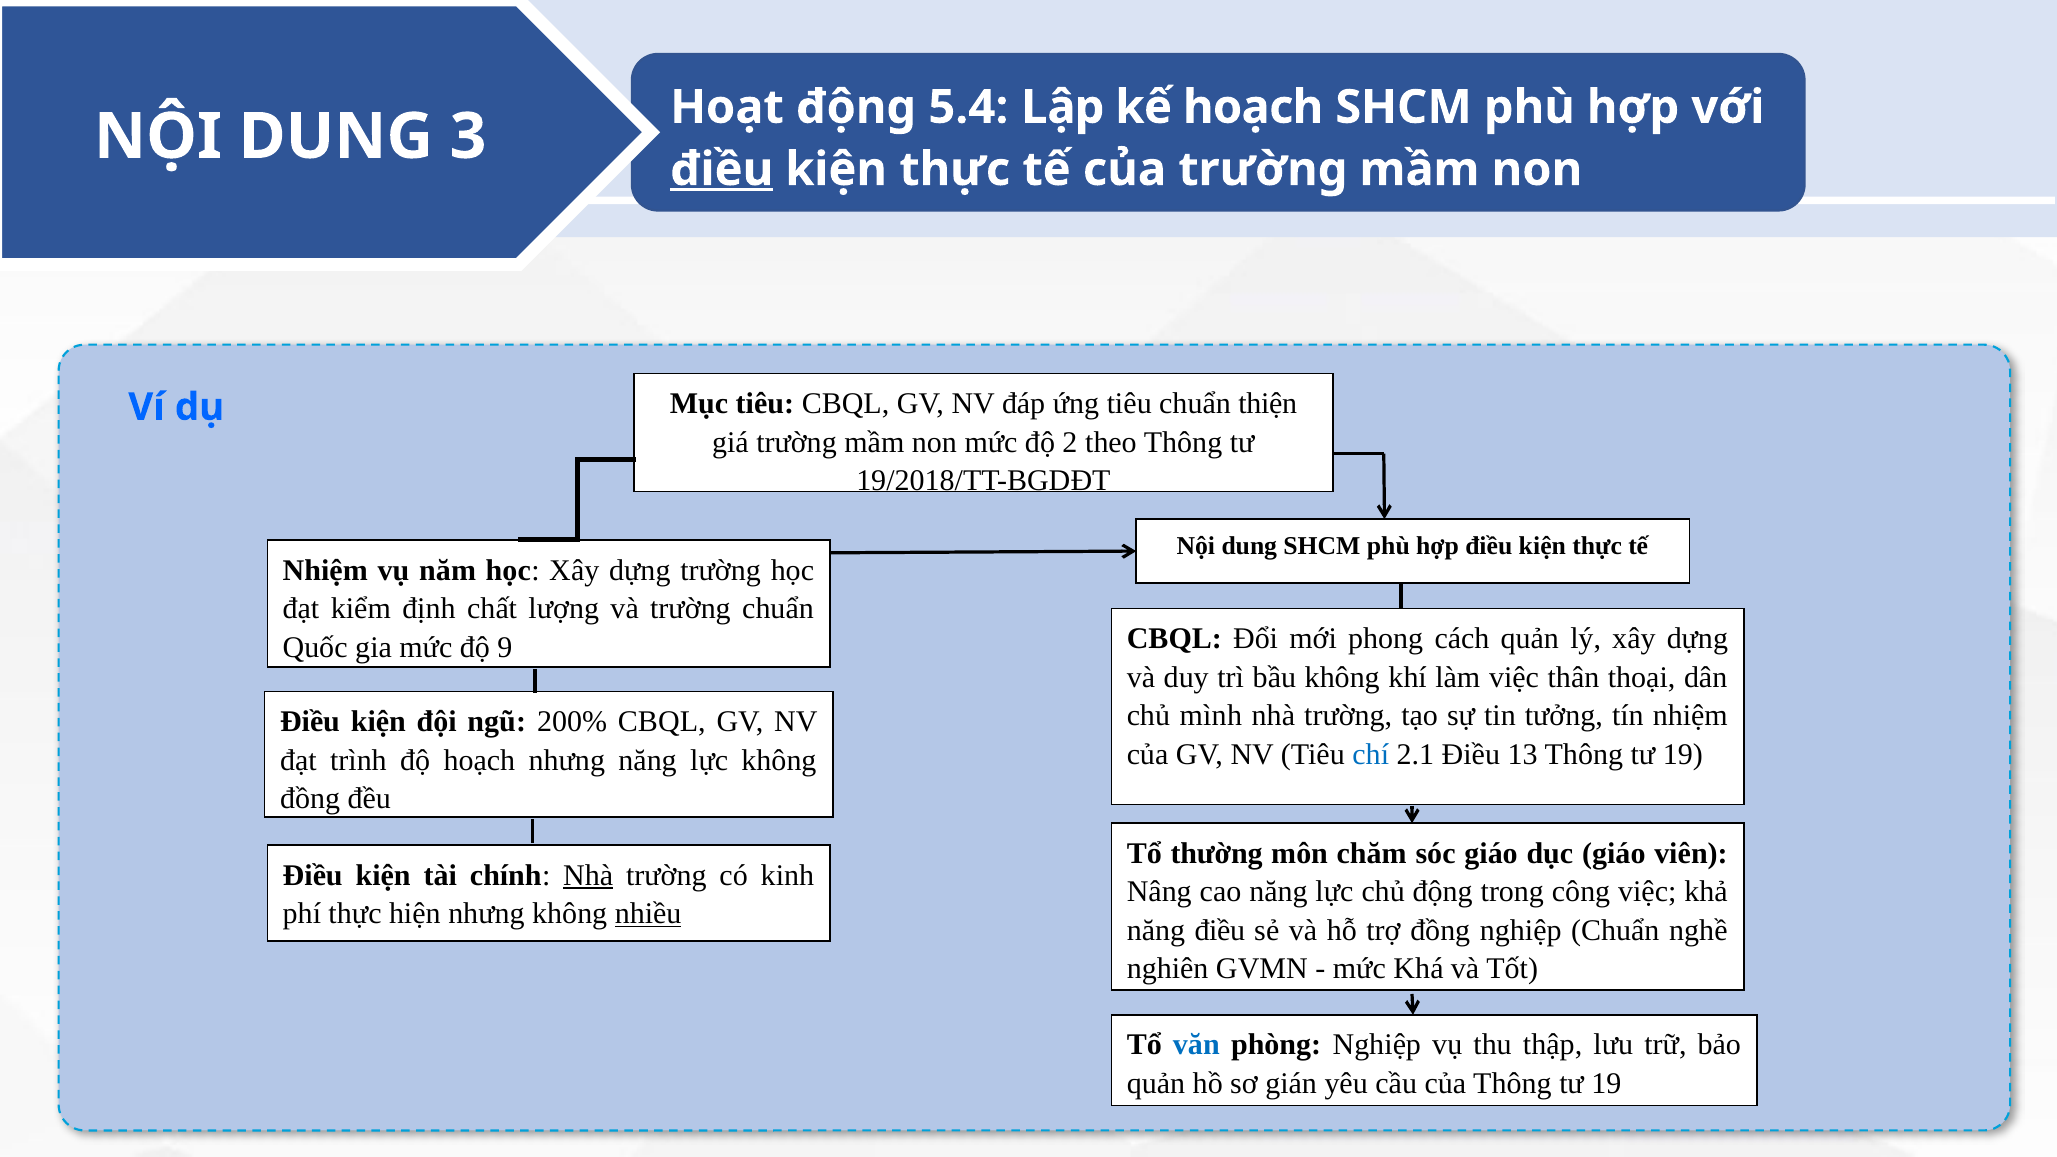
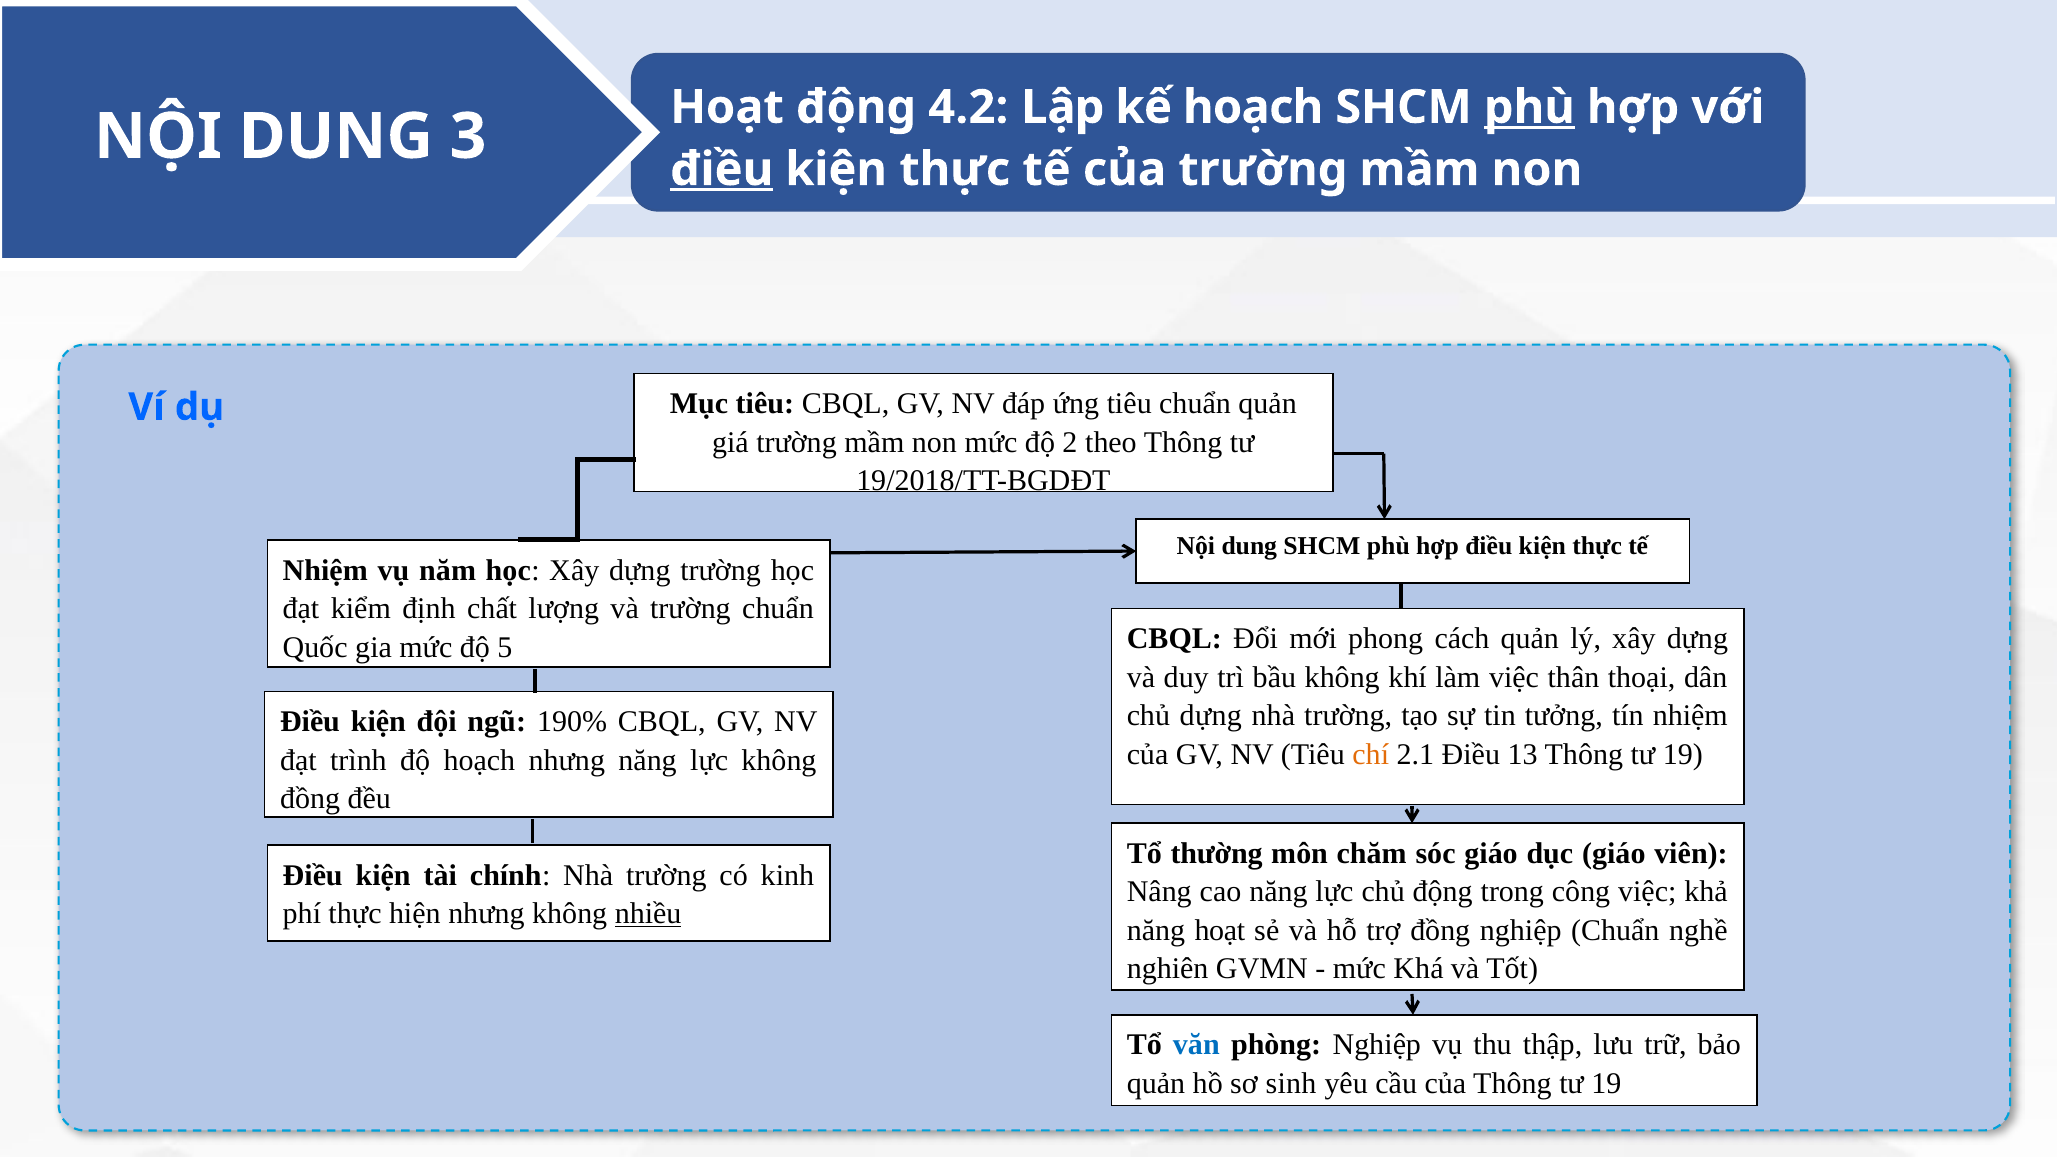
5.4: 5.4 -> 4.2
phù at (1529, 107) underline: none -> present
chuẩn thiện: thiện -> quản
9: 9 -> 5
chủ mình: mình -> dựng
200%: 200% -> 190%
chí colour: blue -> orange
Nhà at (588, 875) underline: present -> none
năng điều: điều -> hoạt
gián: gián -> sinh
